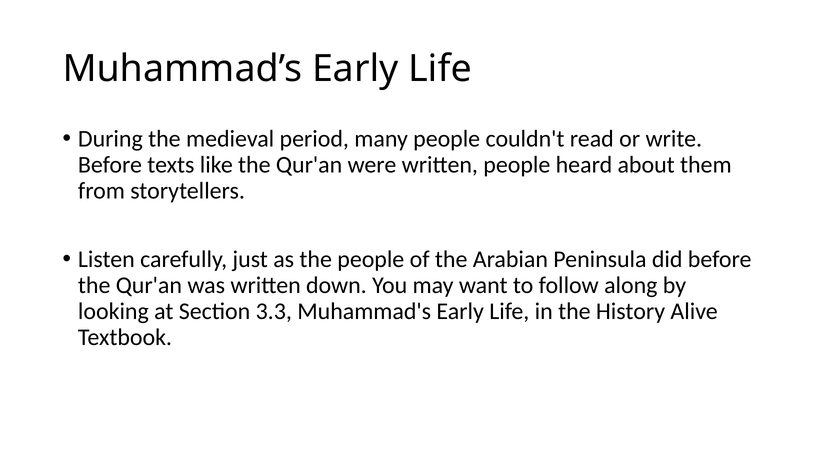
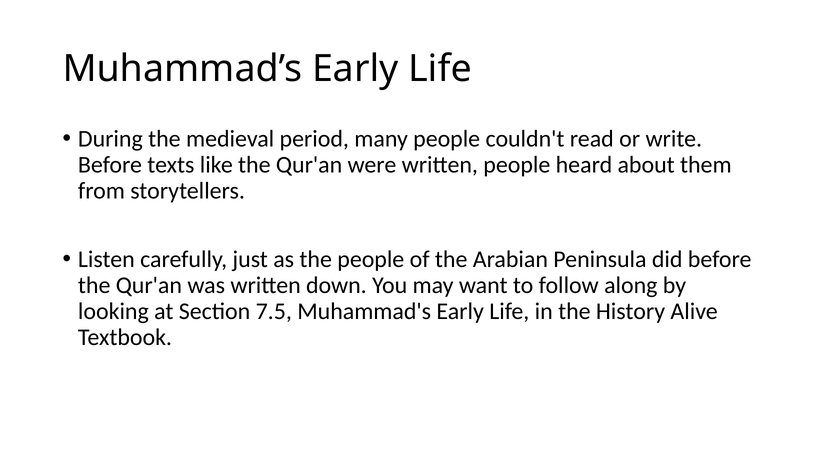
3.3: 3.3 -> 7.5
